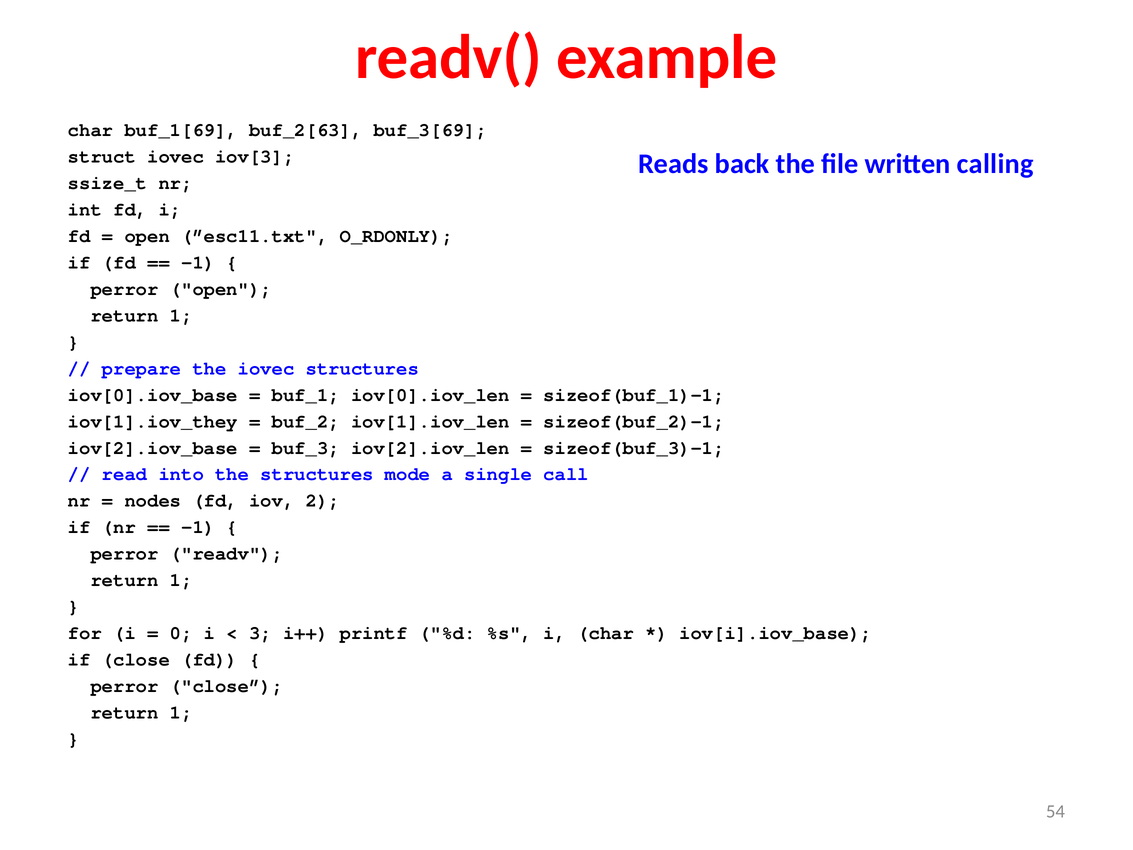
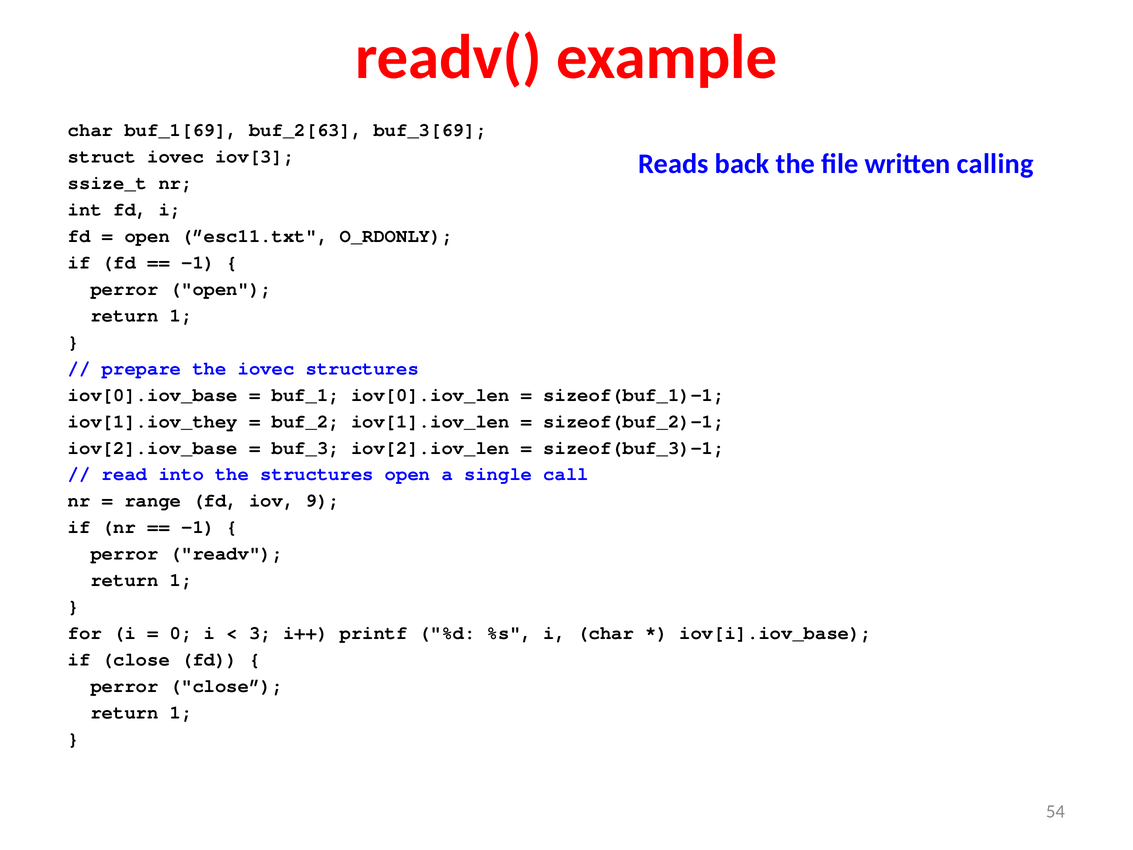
structures mode: mode -> open
nodes: nodes -> range
2: 2 -> 9
